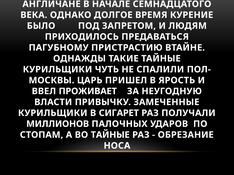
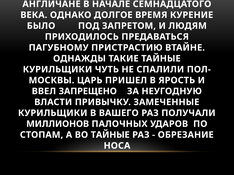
ПРОЖИВАЕТ: ПРОЖИВАЕТ -> ЗАПРЕЩЕНО
СИГАРЕТ: СИГАРЕТ -> ВАШЕГО
